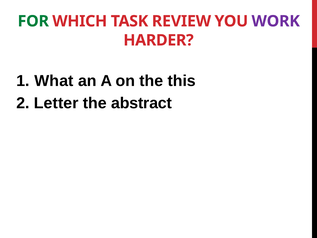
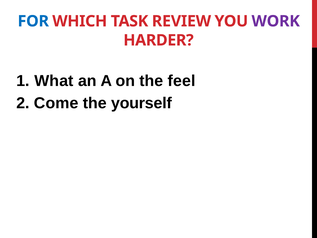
FOR colour: green -> blue
this: this -> feel
Letter: Letter -> Come
abstract: abstract -> yourself
